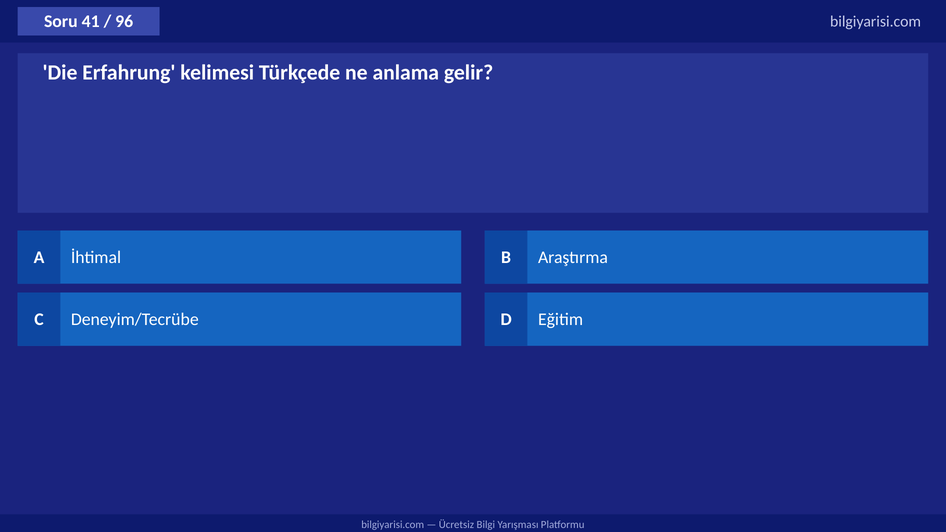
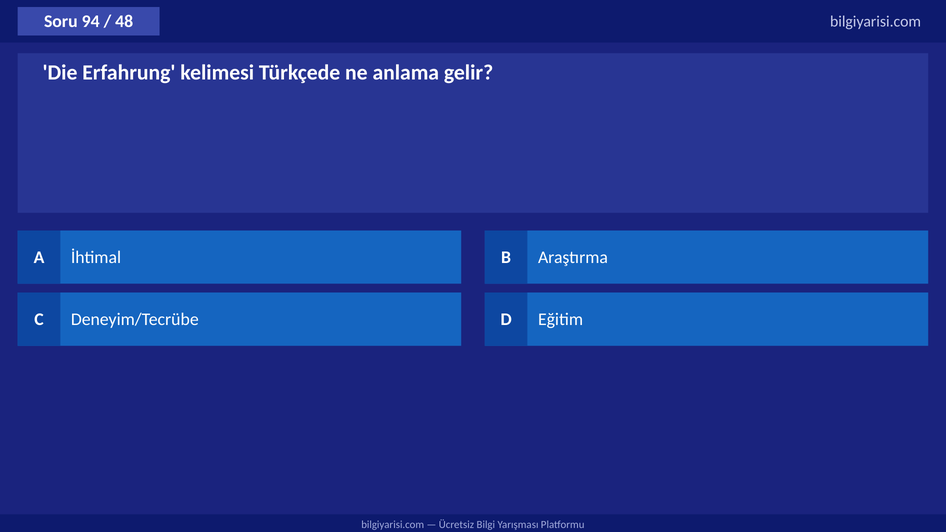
41: 41 -> 94
96: 96 -> 48
